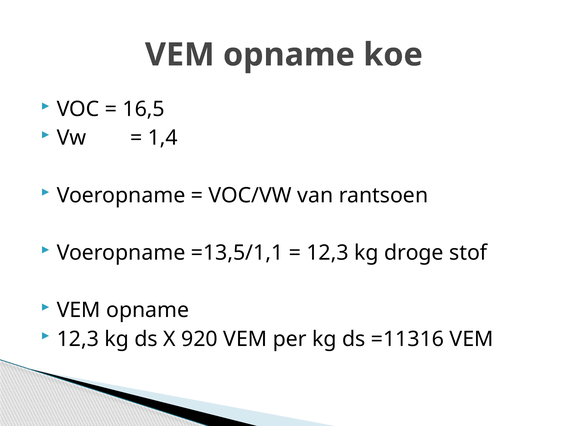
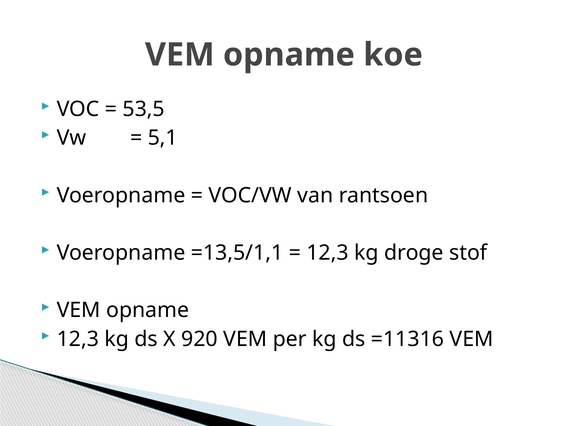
16,5: 16,5 -> 53,5
1,4: 1,4 -> 5,1
